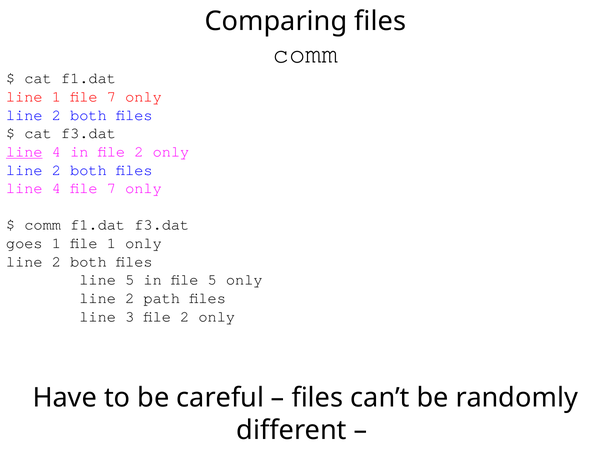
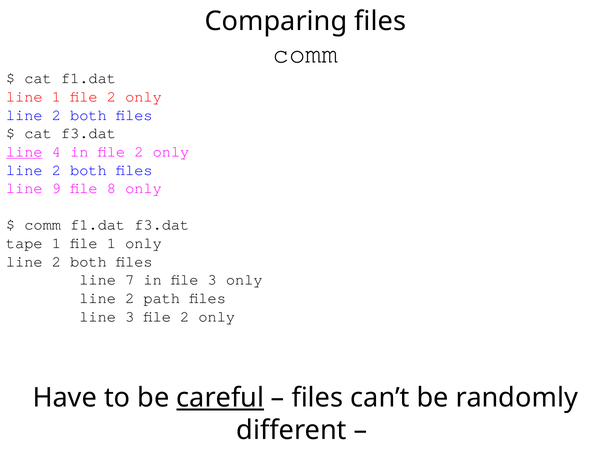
1 file 7: 7 -> 2
4 at (56, 188): 4 -> 9
7 at (111, 188): 7 -> 8
goes: goes -> tape
line 5: 5 -> 7
file 5: 5 -> 3
careful underline: none -> present
